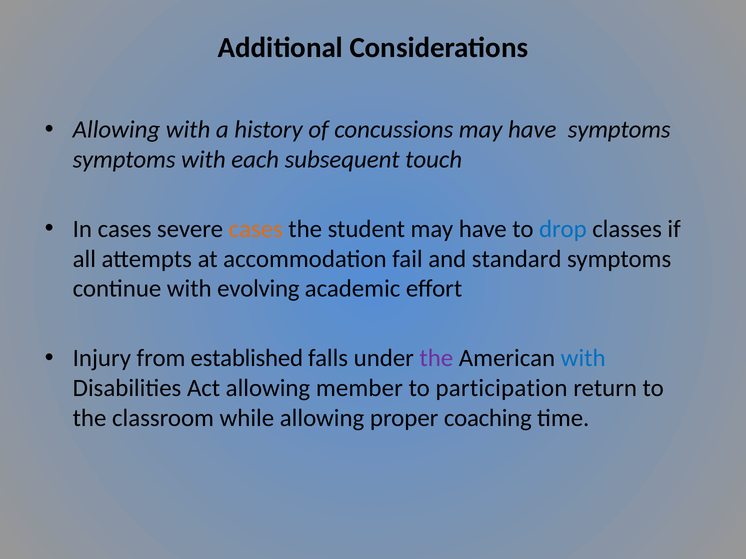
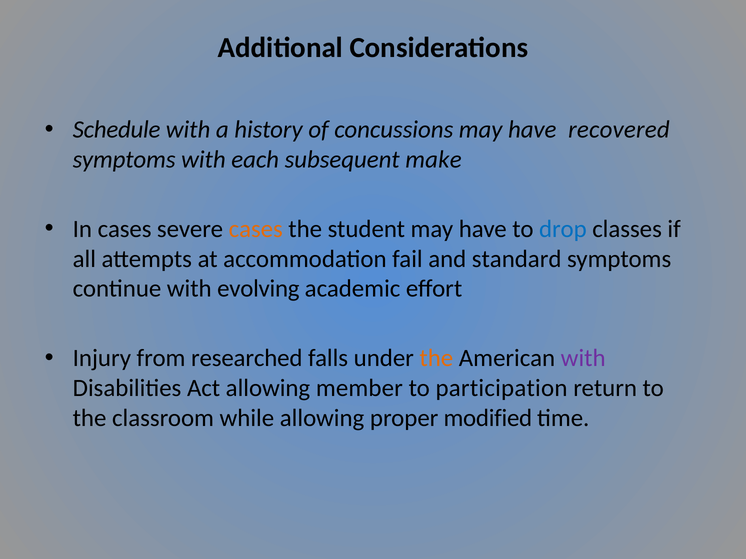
Allowing at (116, 130): Allowing -> Schedule
have symptoms: symptoms -> recovered
touch: touch -> make
established: established -> researched
the at (436, 359) colour: purple -> orange
with at (583, 359) colour: blue -> purple
coaching: coaching -> modified
